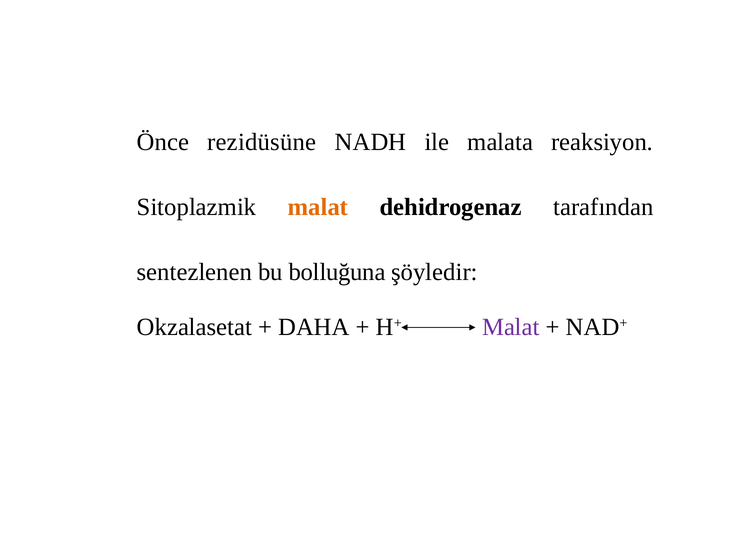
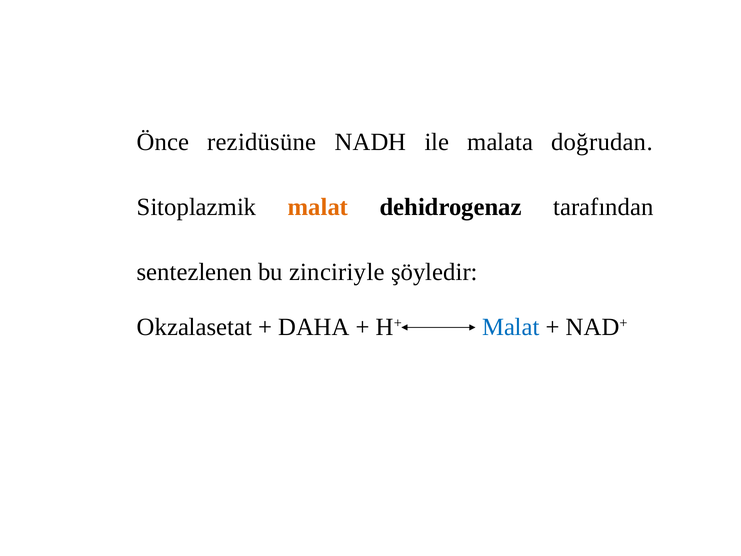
reaksiyon: reaksiyon -> doğrudan
bolluğuna: bolluğuna -> zinciriyle
Malat at (511, 327) colour: purple -> blue
